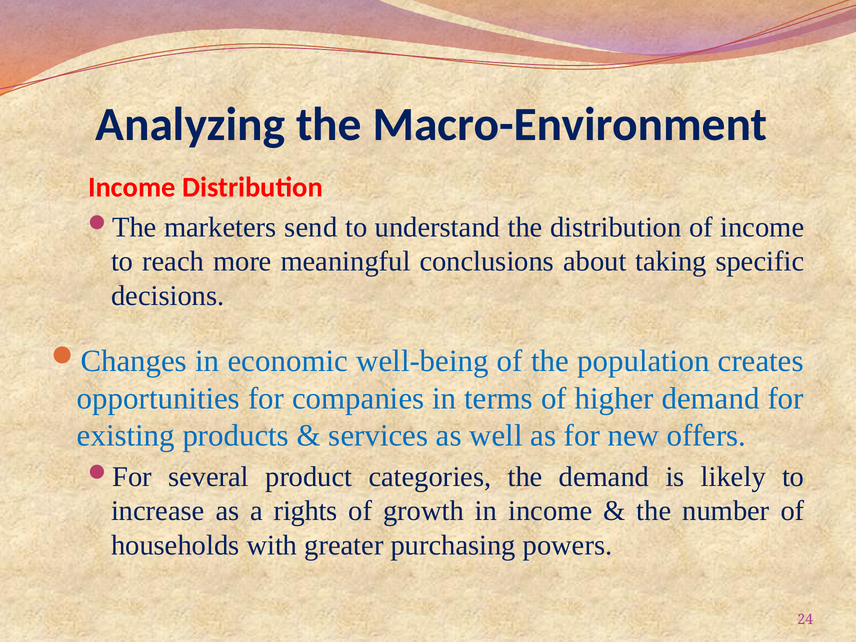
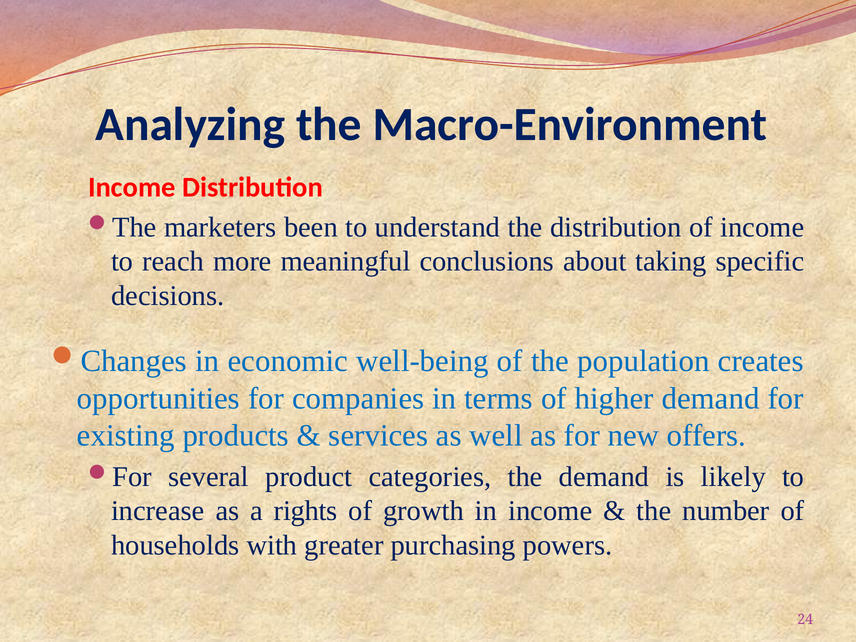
send: send -> been
